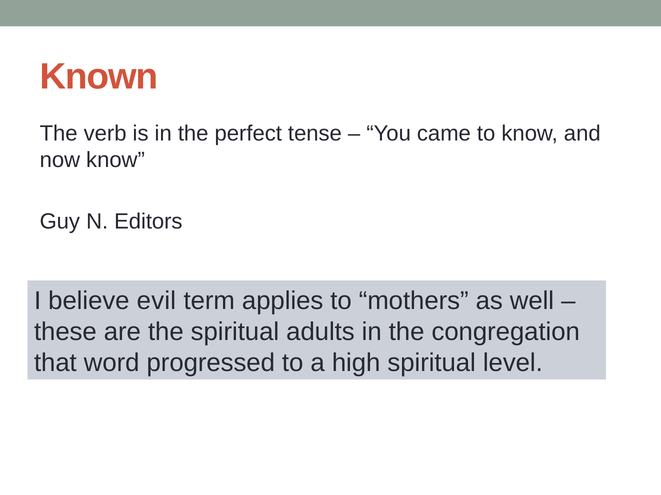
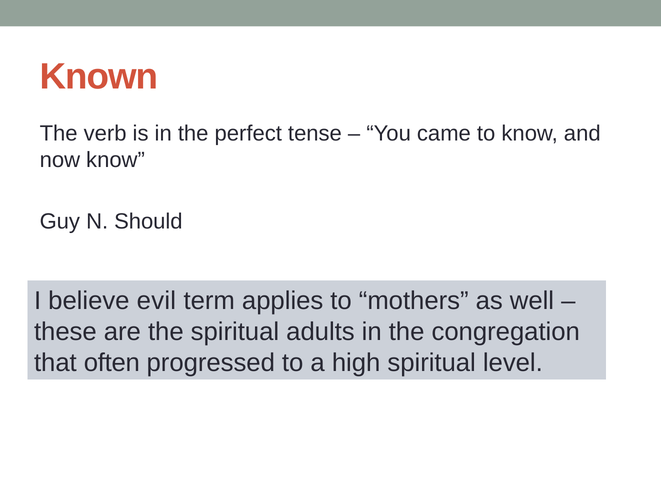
Editors: Editors -> Should
word: word -> often
